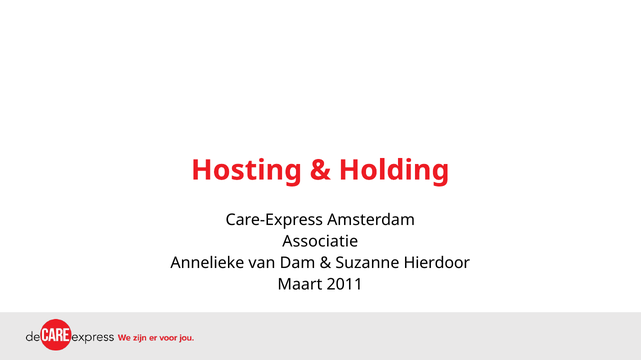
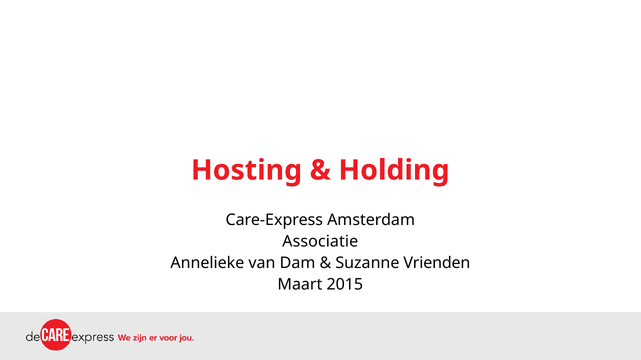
Hierdoor: Hierdoor -> Vrienden
2011: 2011 -> 2015
